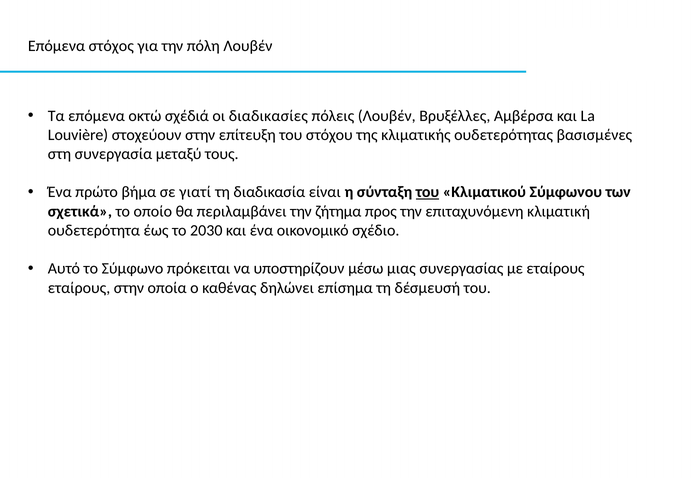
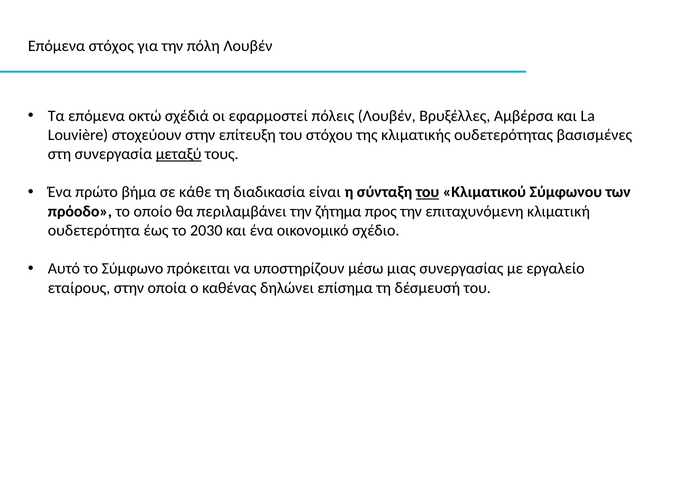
διαδικασίες: διαδικασίες -> εφαρμοστεί
μεταξύ underline: none -> present
γιατί: γιατί -> κάθε
σχετικά: σχετικά -> πρόοδο
με εταίρους: εταίρους -> εργαλείο
